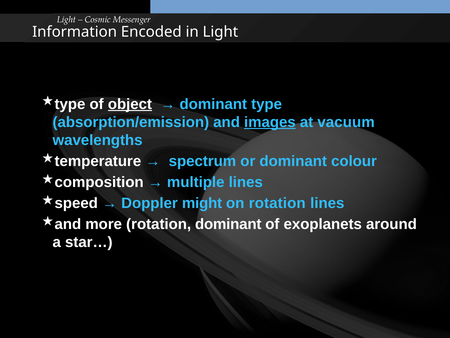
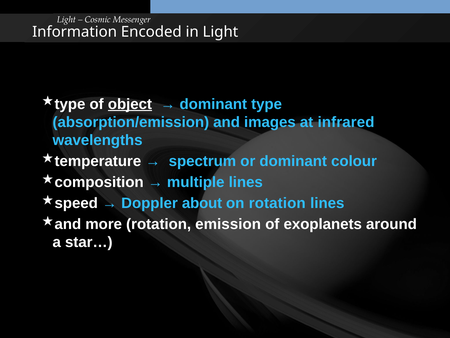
images underline: present -> none
vacuum: vacuum -> infrared
might: might -> about
rotation dominant: dominant -> emission
